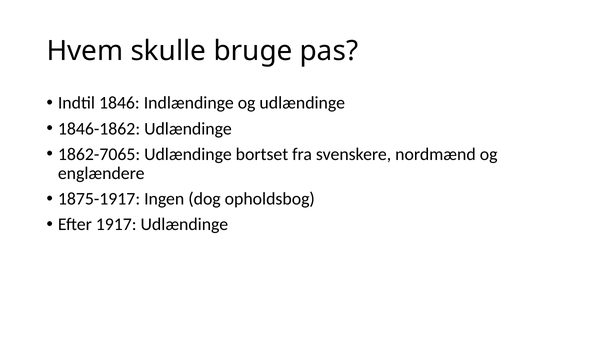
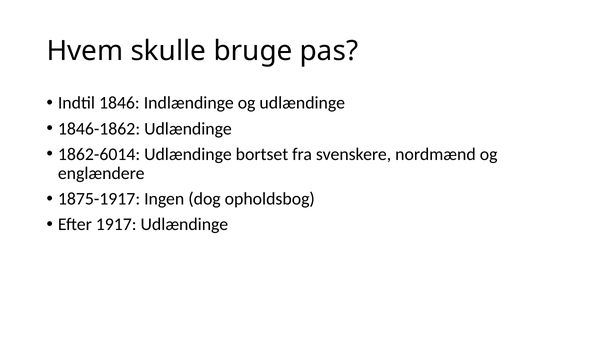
1862-7065: 1862-7065 -> 1862-6014
